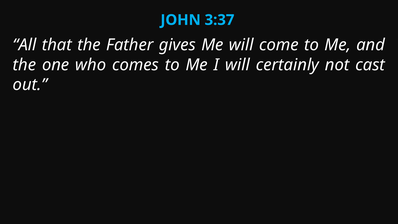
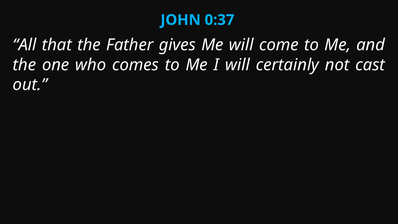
3:37: 3:37 -> 0:37
